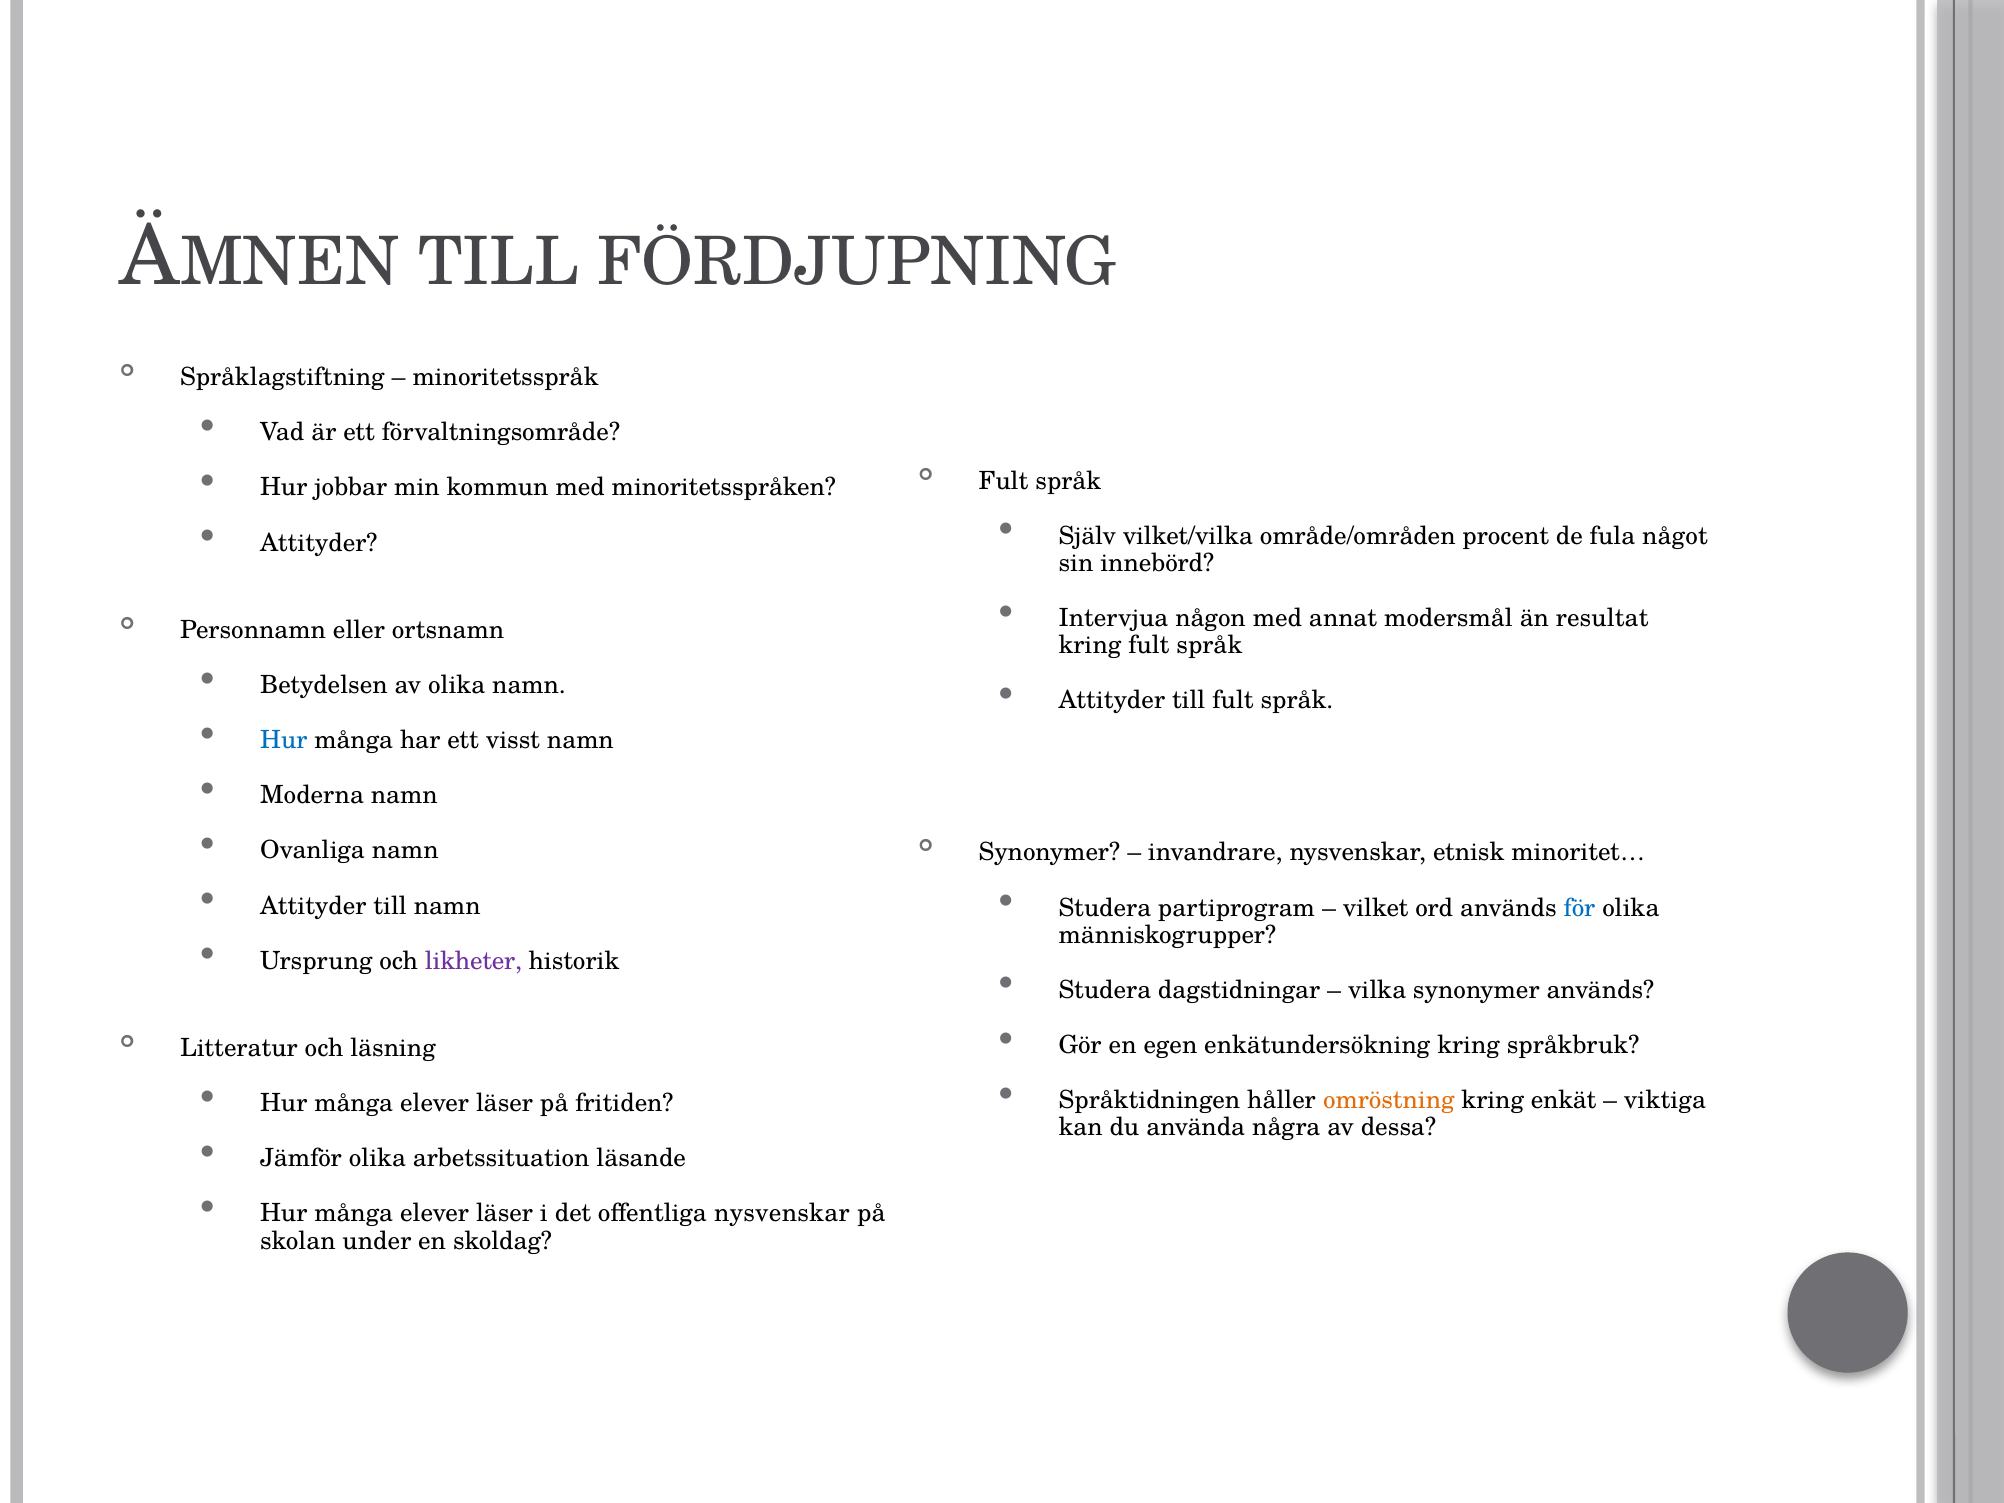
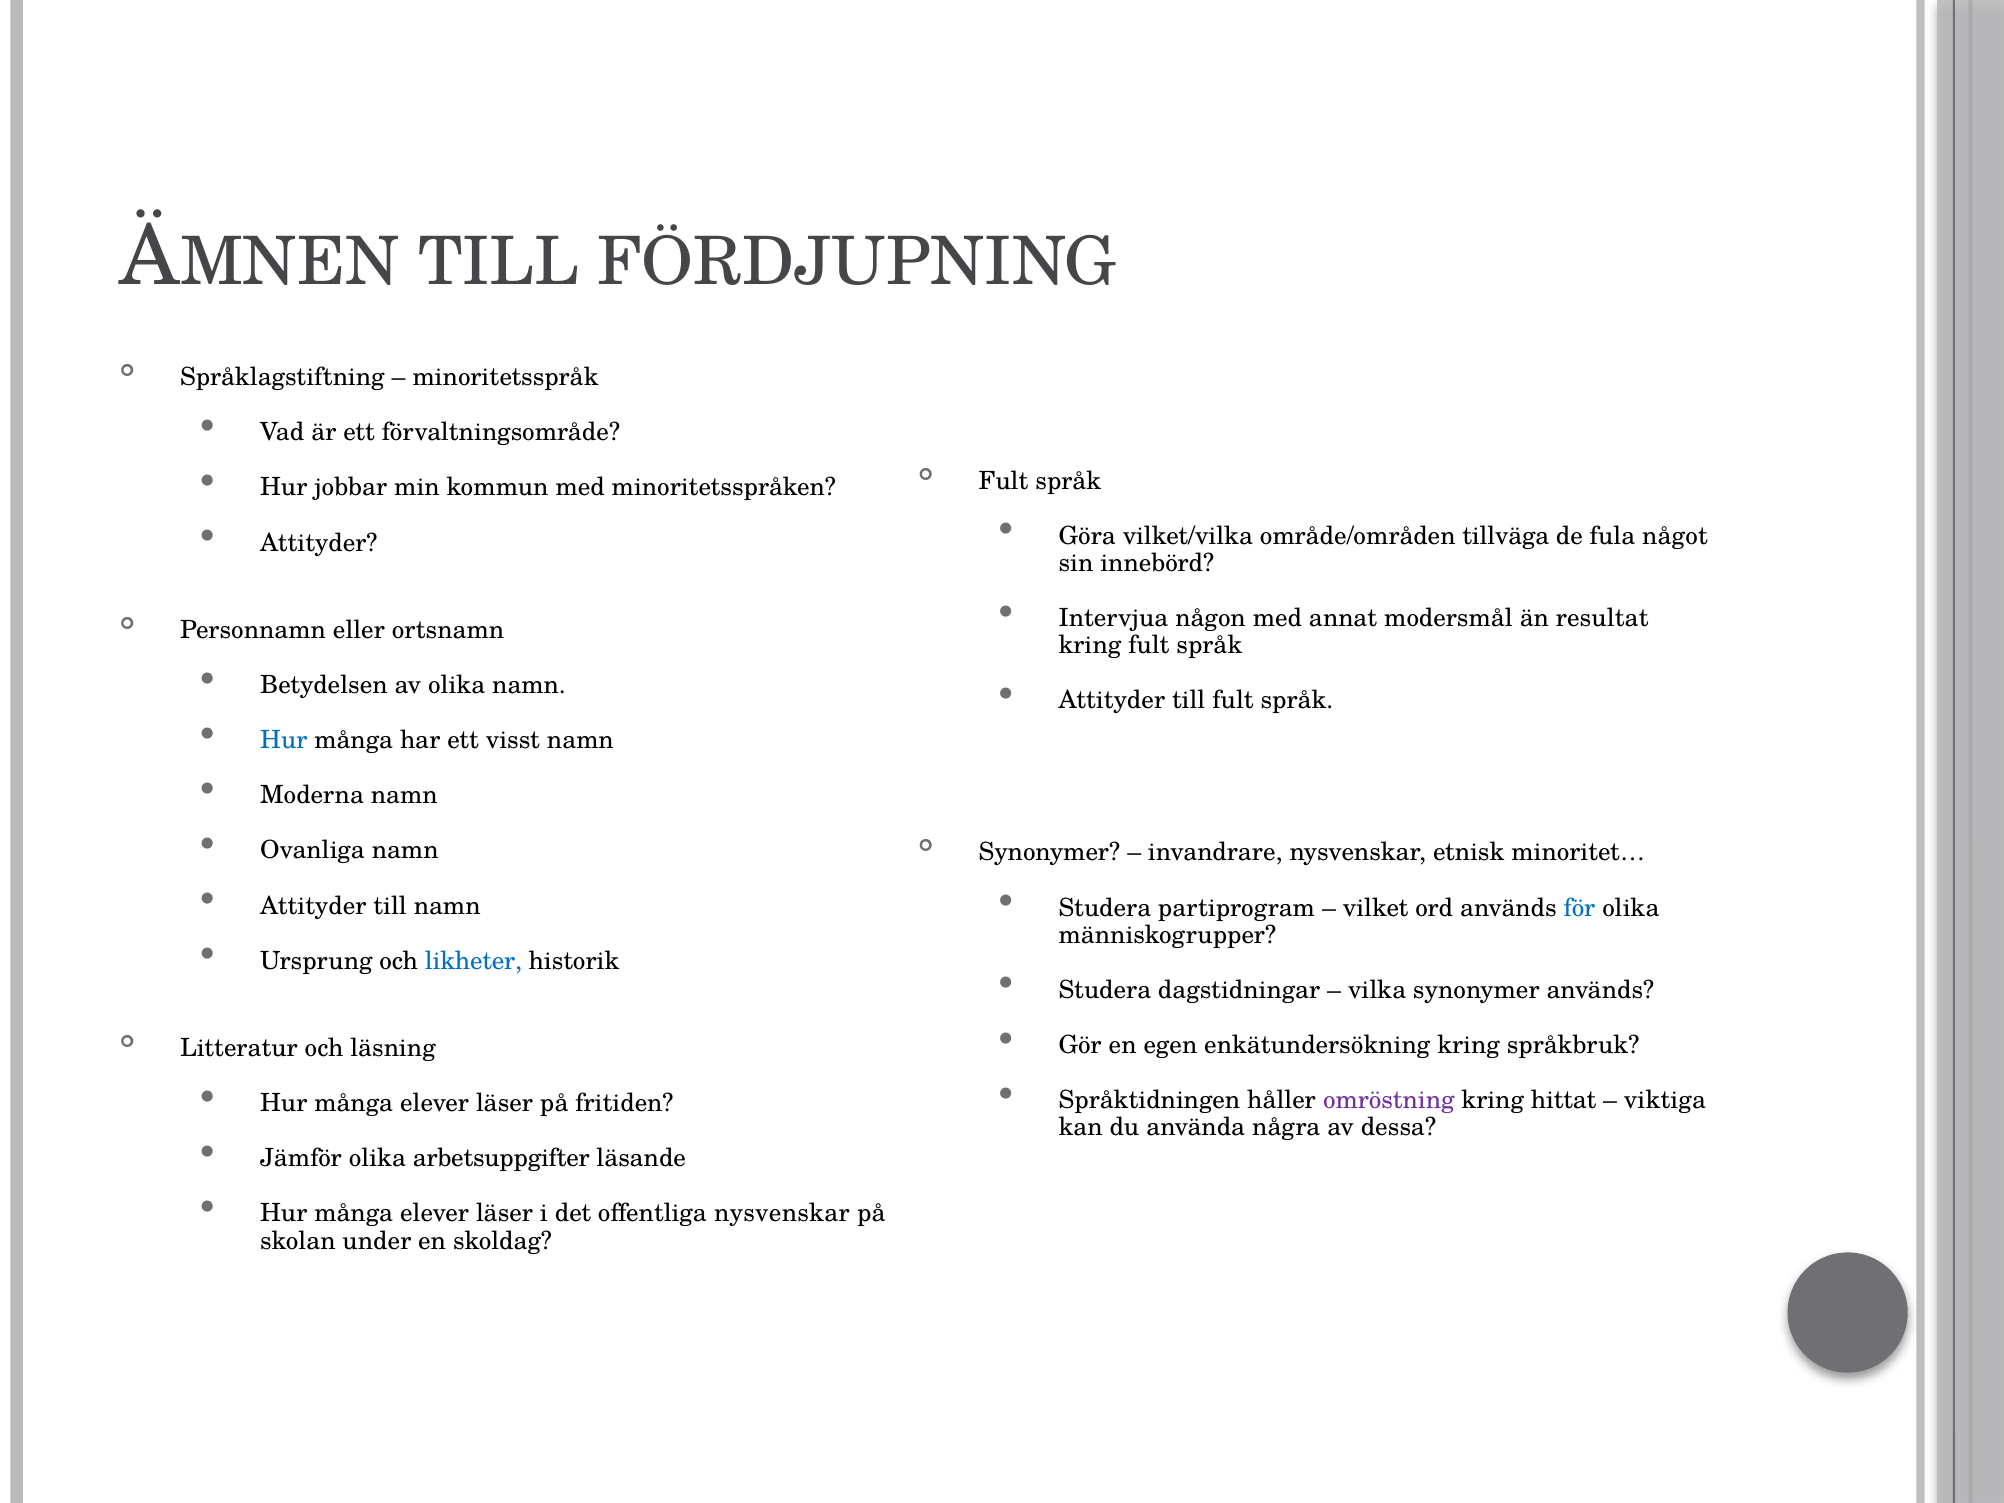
Själv: Själv -> Göra
procent: procent -> tillväga
likheter colour: purple -> blue
omröstning colour: orange -> purple
enkät: enkät -> hittat
arbetssituation: arbetssituation -> arbetsuppgifter
